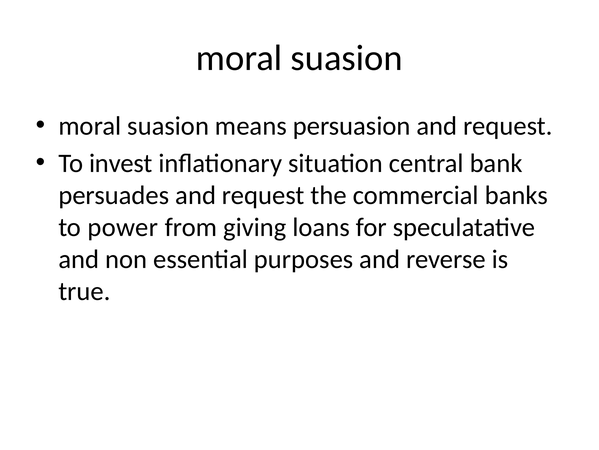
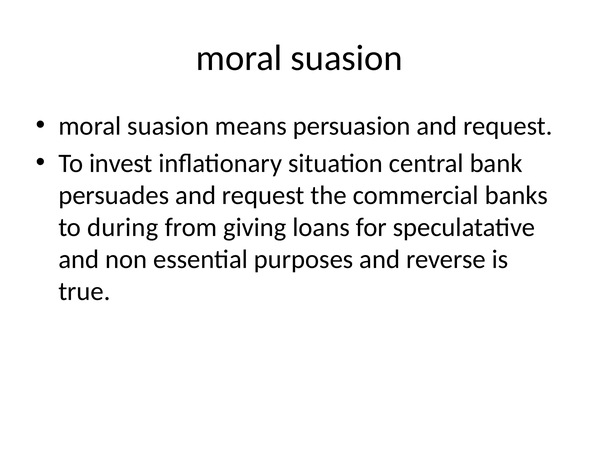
power: power -> during
